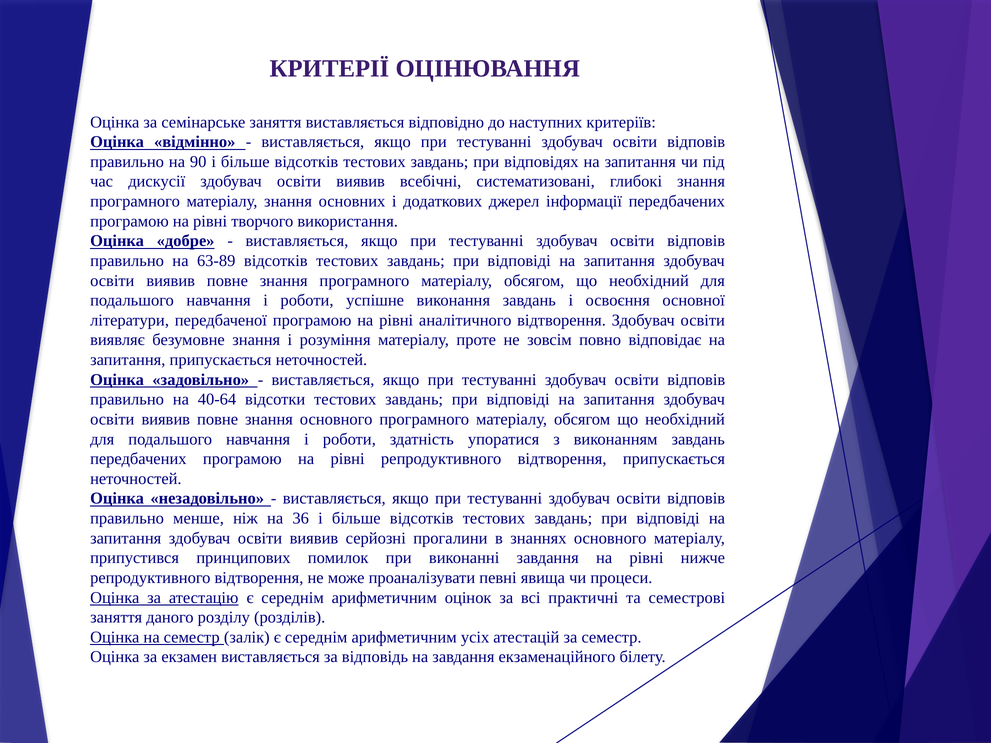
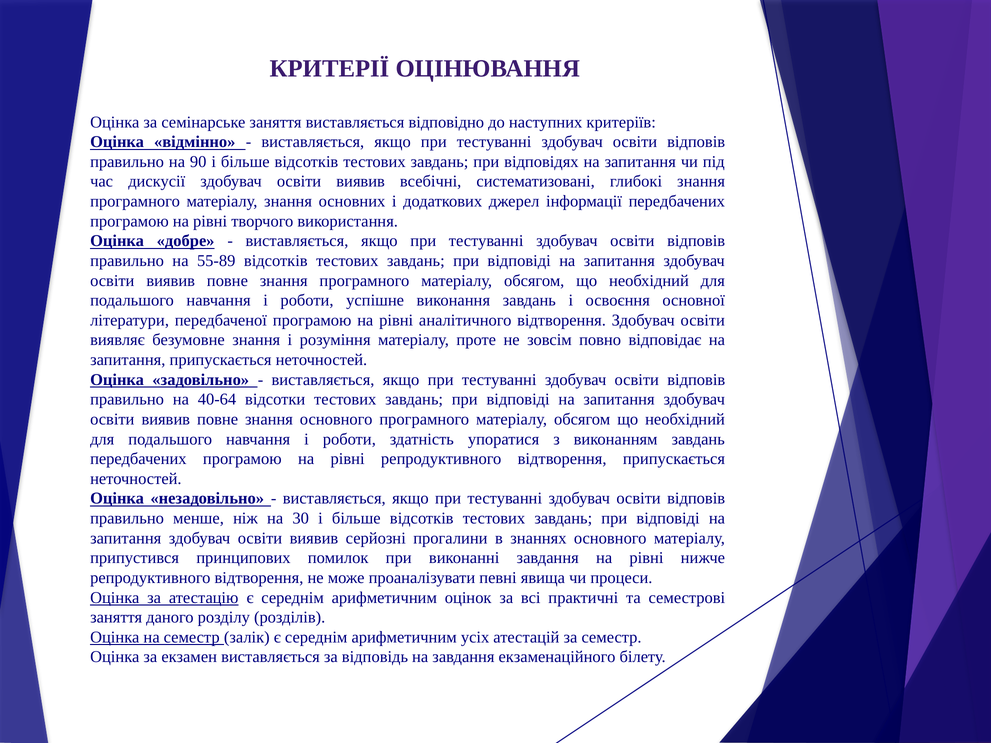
63-89: 63-89 -> 55-89
36: 36 -> 30
